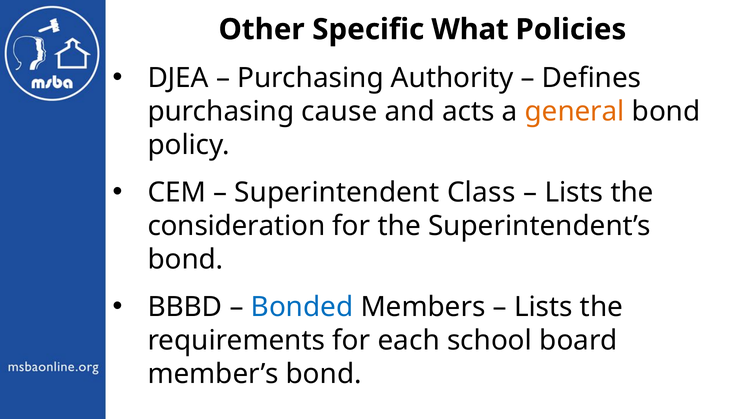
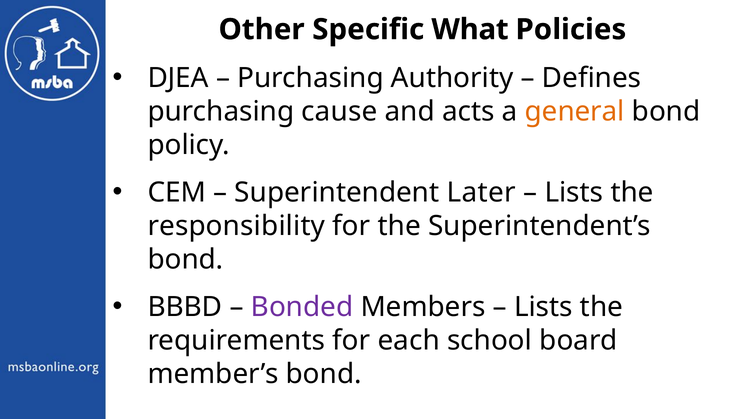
Class: Class -> Later
consideration: consideration -> responsibility
Bonded colour: blue -> purple
